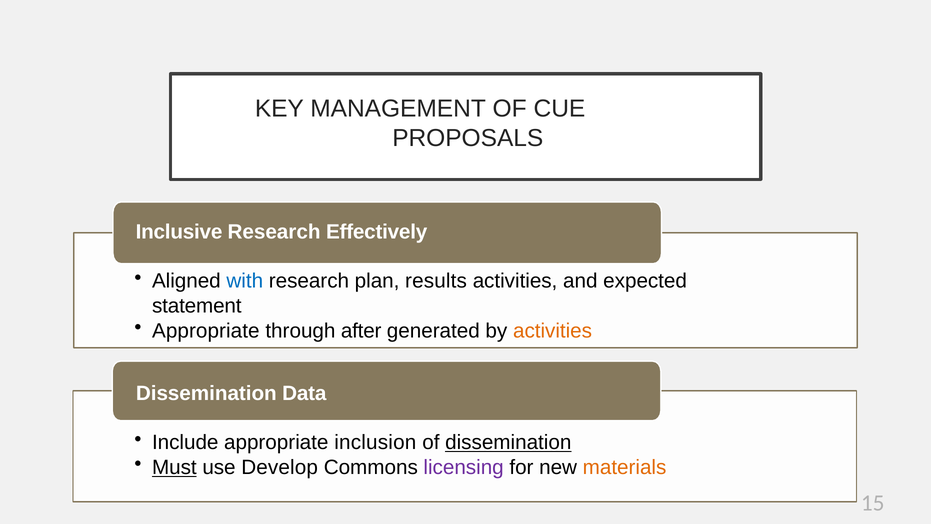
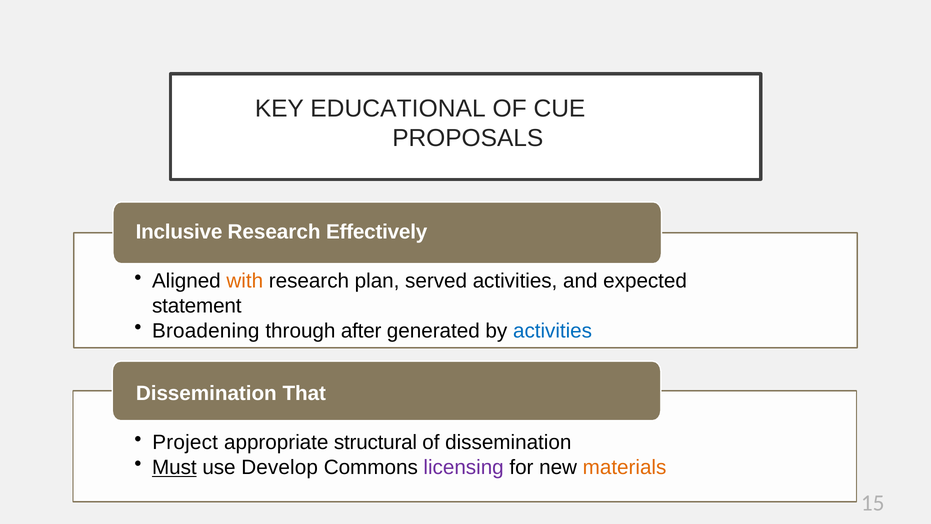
MANAGEMENT: MANAGEMENT -> EDUCATIONAL
with colour: blue -> orange
results: results -> served
Appropriate at (206, 331): Appropriate -> Broadening
activities at (553, 331) colour: orange -> blue
Data: Data -> That
Include: Include -> Project
inclusion: inclusion -> structural
dissemination at (508, 442) underline: present -> none
